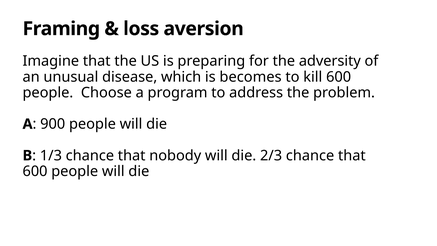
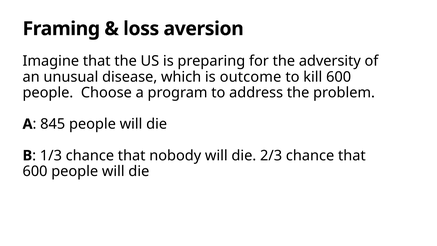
becomes: becomes -> outcome
900: 900 -> 845
